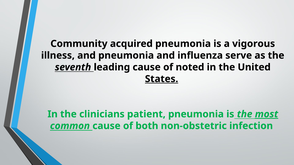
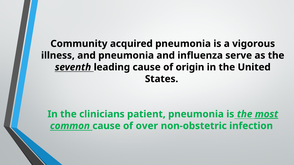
noted: noted -> origin
States underline: present -> none
both: both -> over
